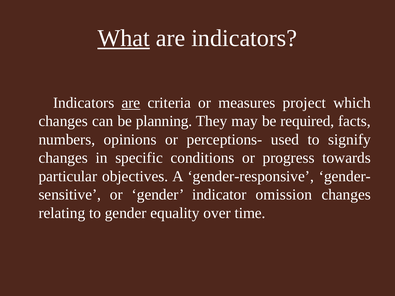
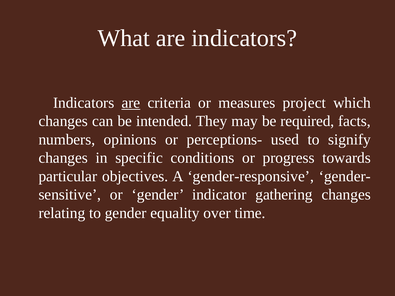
What underline: present -> none
planning: planning -> intended
omission: omission -> gathering
